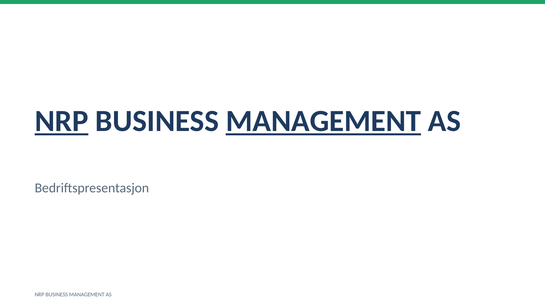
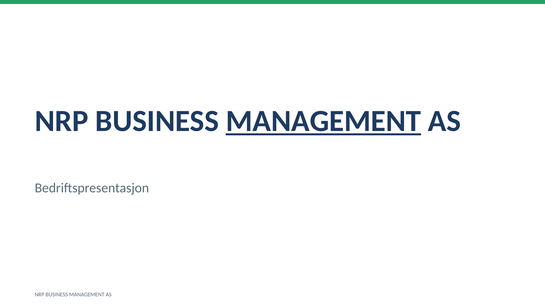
NRP at (62, 121) underline: present -> none
